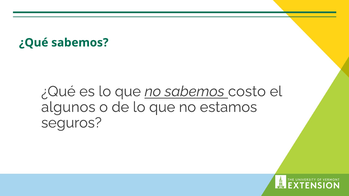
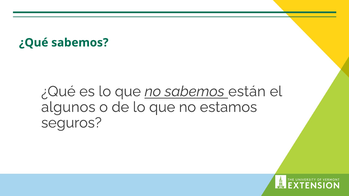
costo: costo -> están
